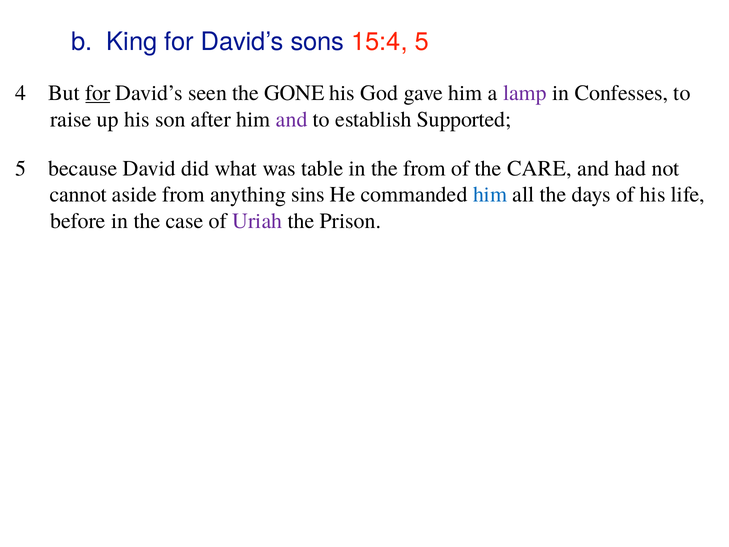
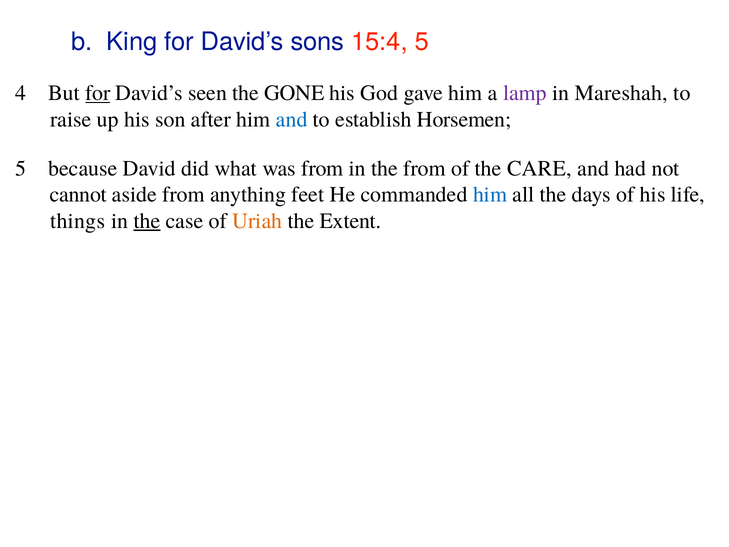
Confesses: Confesses -> Mareshah
and at (292, 119) colour: purple -> blue
Supported: Supported -> Horsemen
was table: table -> from
sins: sins -> feet
before: before -> things
the at (147, 221) underline: none -> present
Uriah colour: purple -> orange
Prison: Prison -> Extent
